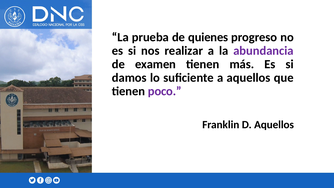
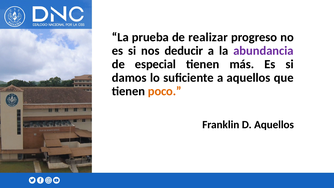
quienes: quienes -> realizar
realizar: realizar -> deducir
examen: examen -> especial
poco colour: purple -> orange
